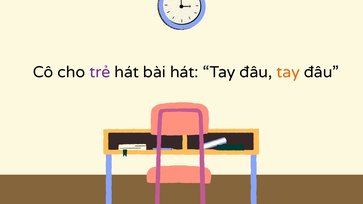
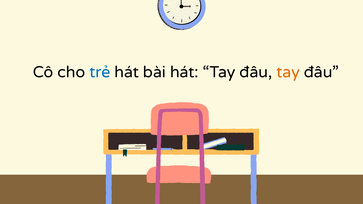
trẻ colour: purple -> blue
